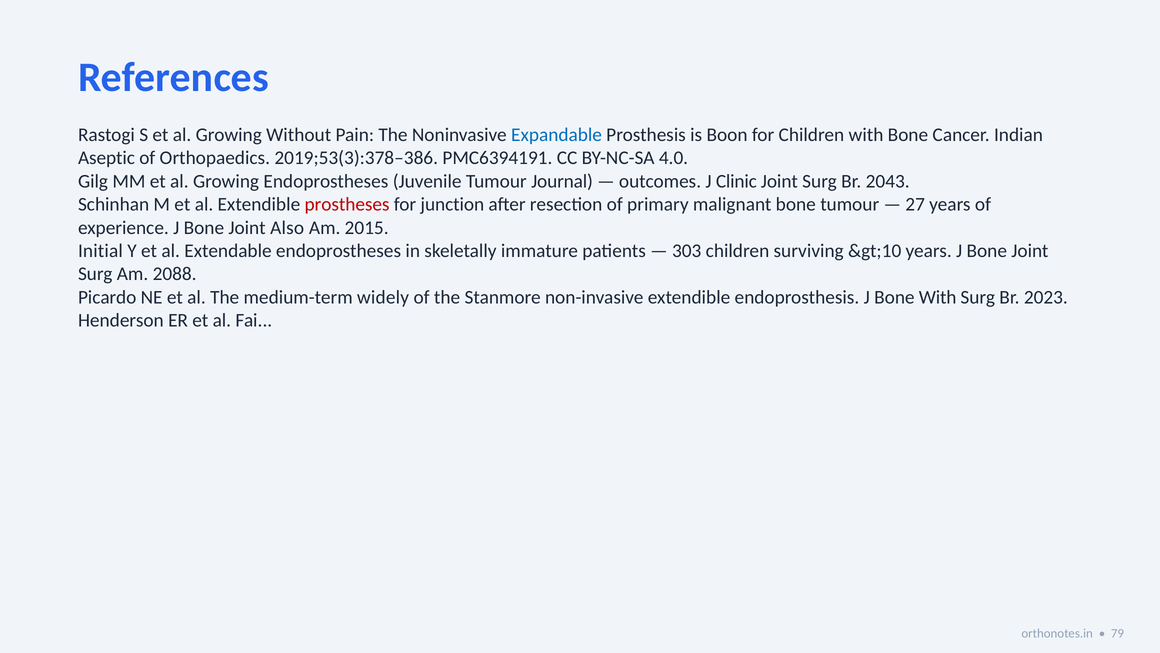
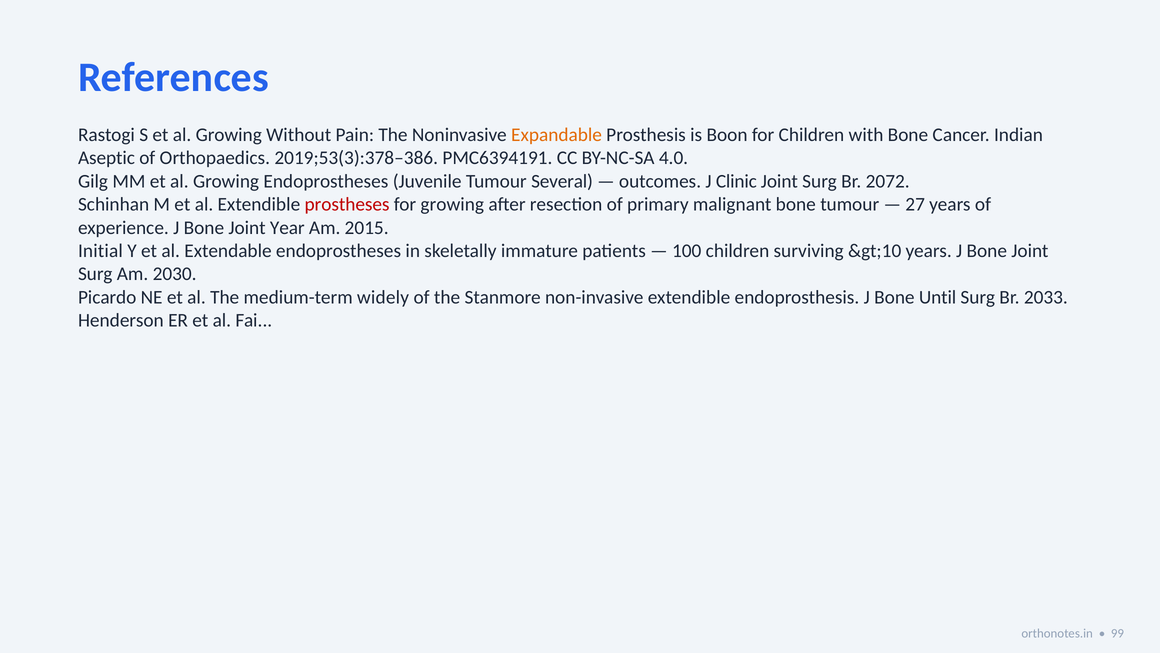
Expandable colour: blue -> orange
Journal: Journal -> Several
2043: 2043 -> 2072
for junction: junction -> growing
Also: Also -> Year
303: 303 -> 100
2088: 2088 -> 2030
Bone With: With -> Until
2023: 2023 -> 2033
79: 79 -> 99
